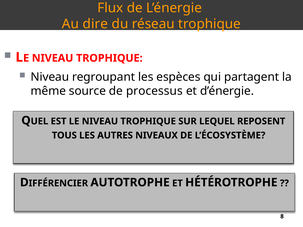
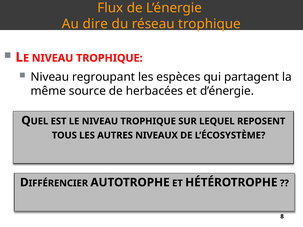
processus: processus -> herbacées
